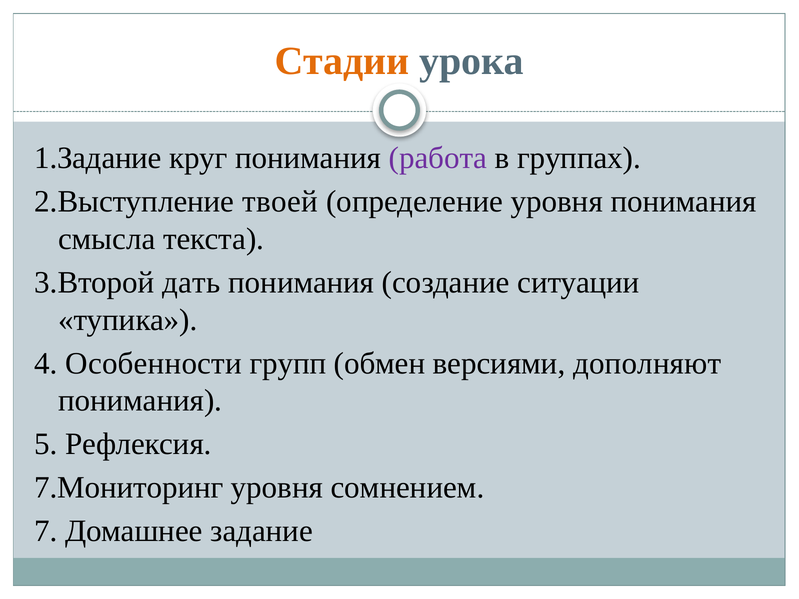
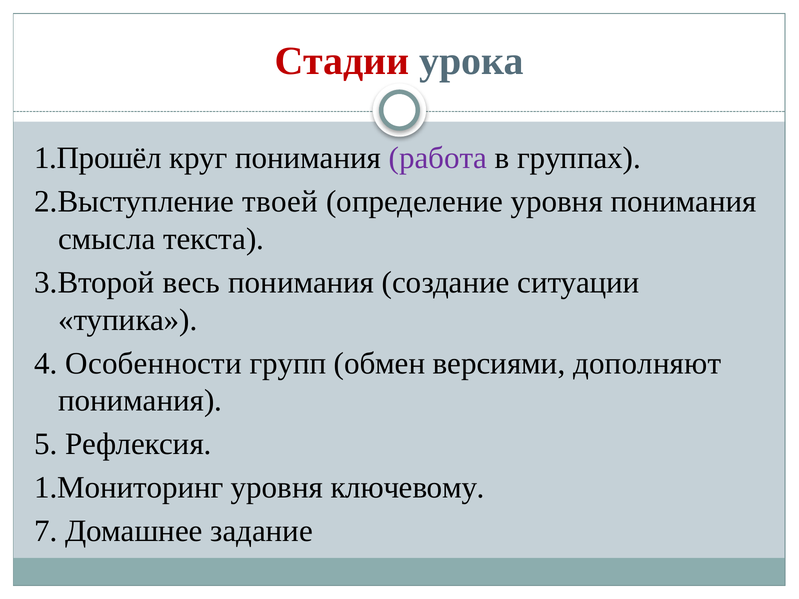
Стадии colour: orange -> red
1.Задание: 1.Задание -> 1.Прошёл
дать: дать -> весь
7.Мониторинг: 7.Мониторинг -> 1.Мониторинг
сомнением: сомнением -> ключевому
